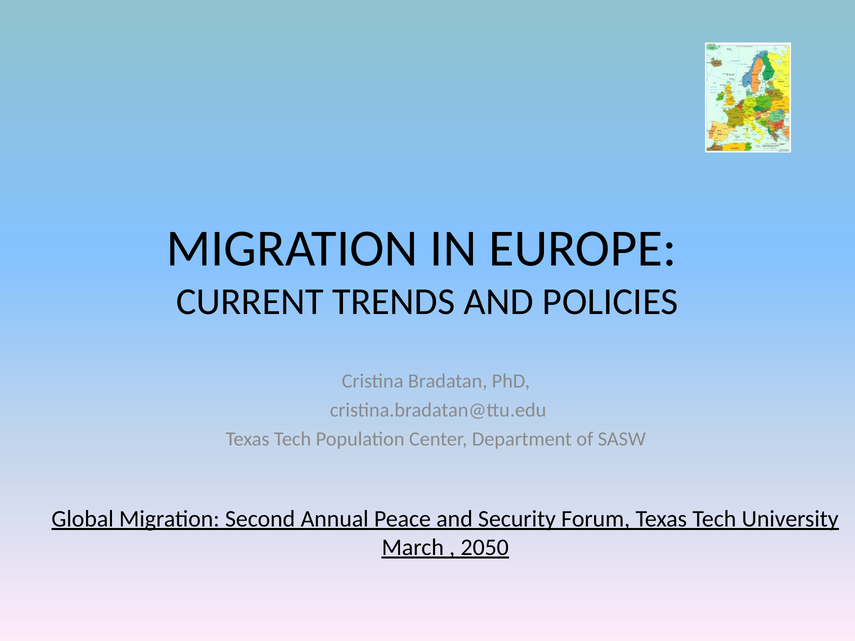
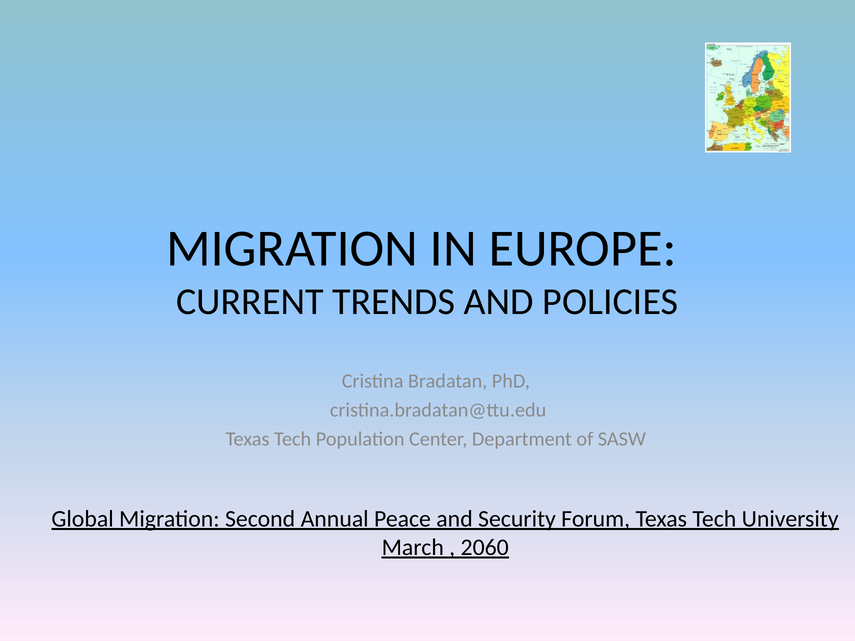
2050: 2050 -> 2060
